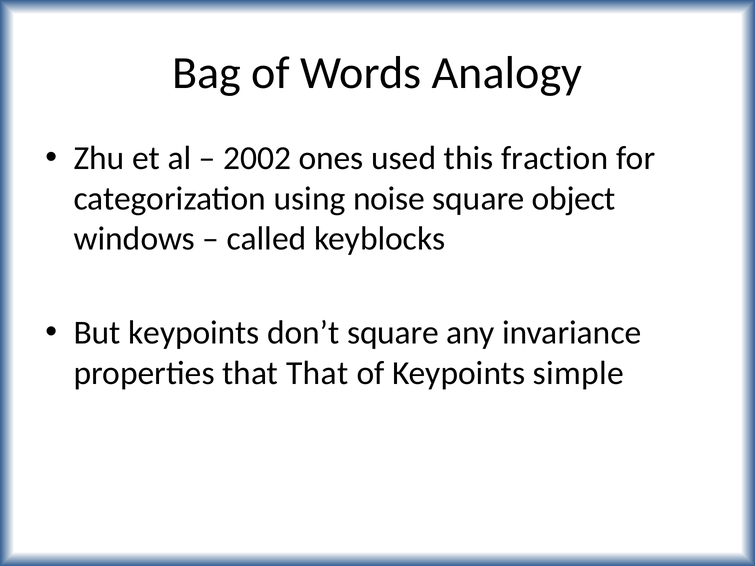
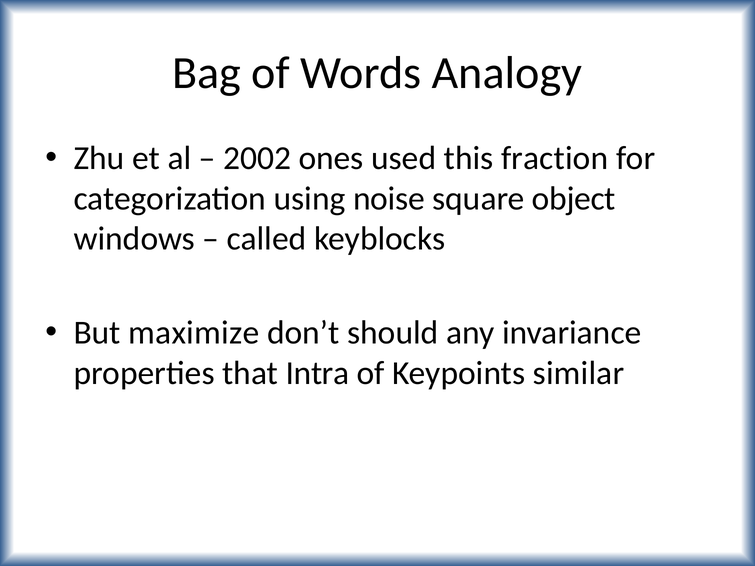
But keypoints: keypoints -> maximize
don’t square: square -> should
that That: That -> Intra
simple: simple -> similar
